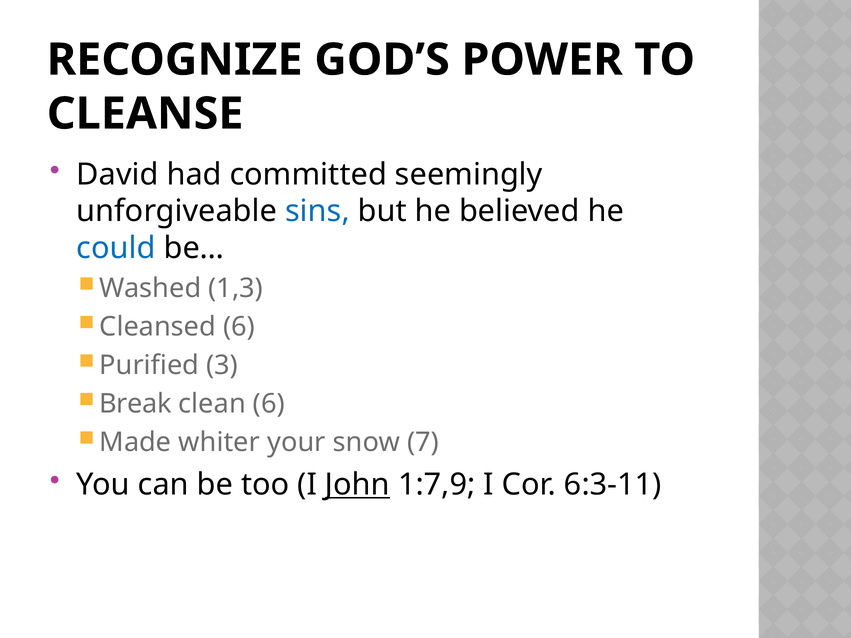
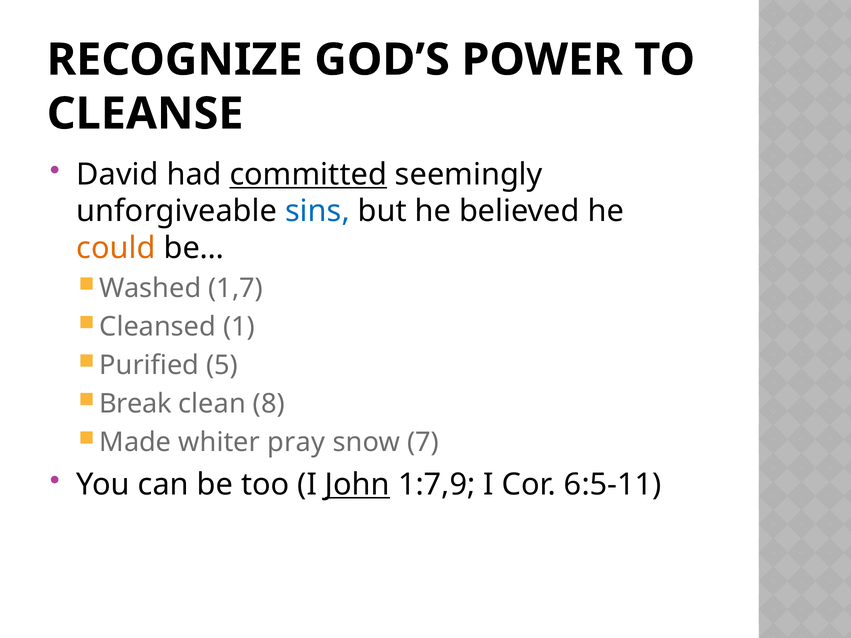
committed underline: none -> present
could colour: blue -> orange
1,3: 1,3 -> 1,7
Cleansed 6: 6 -> 1
3: 3 -> 5
clean 6: 6 -> 8
your: your -> pray
6:3-11: 6:3-11 -> 6:5-11
